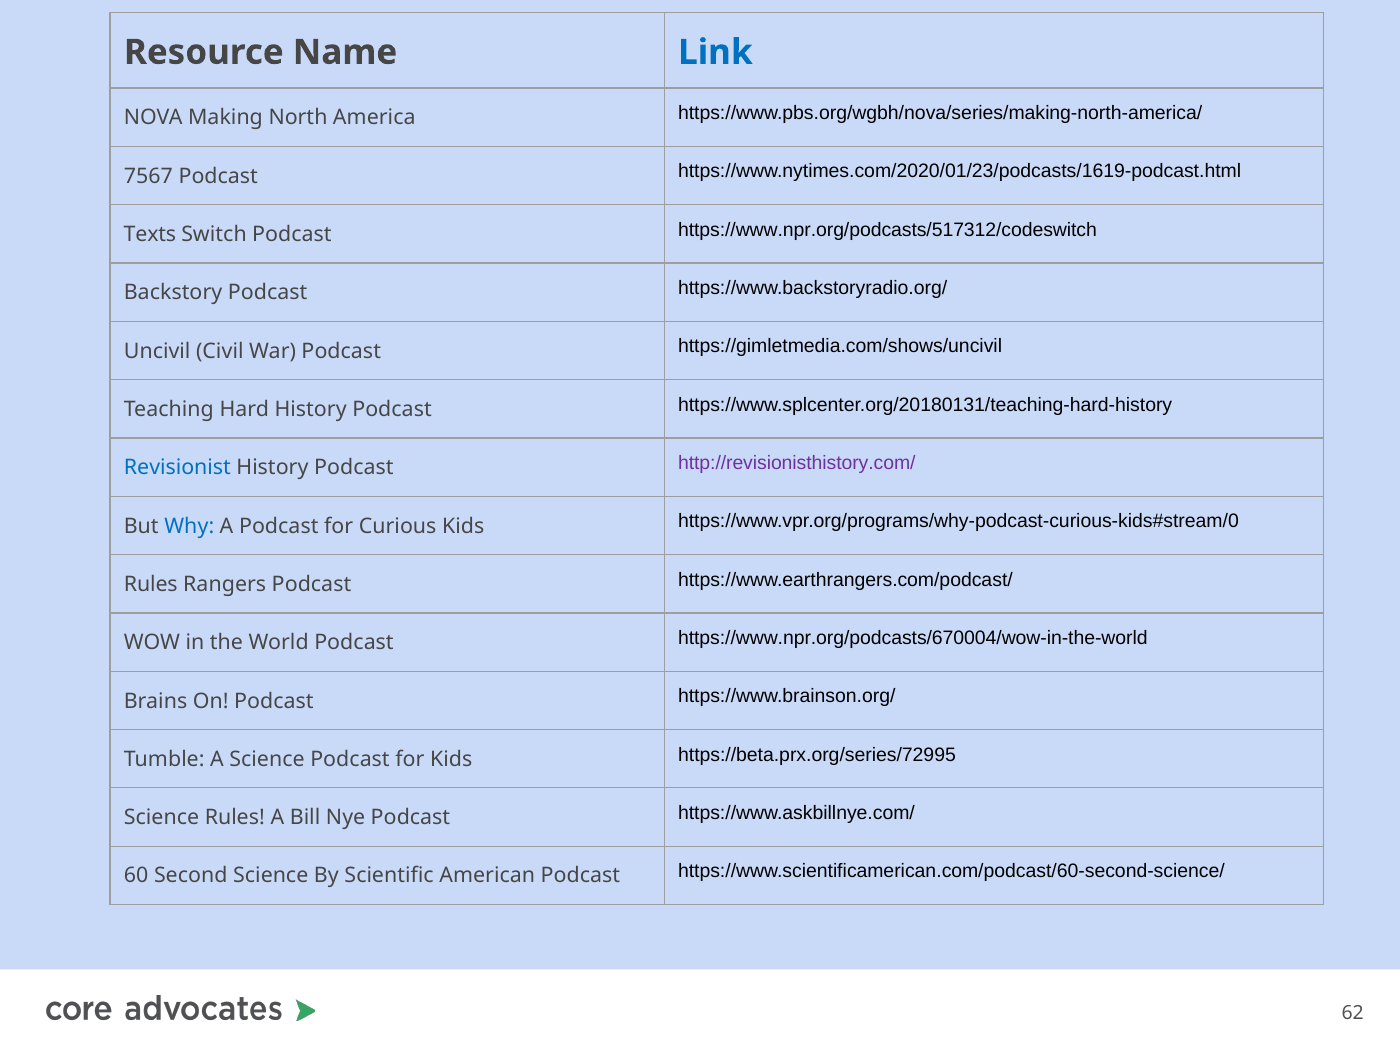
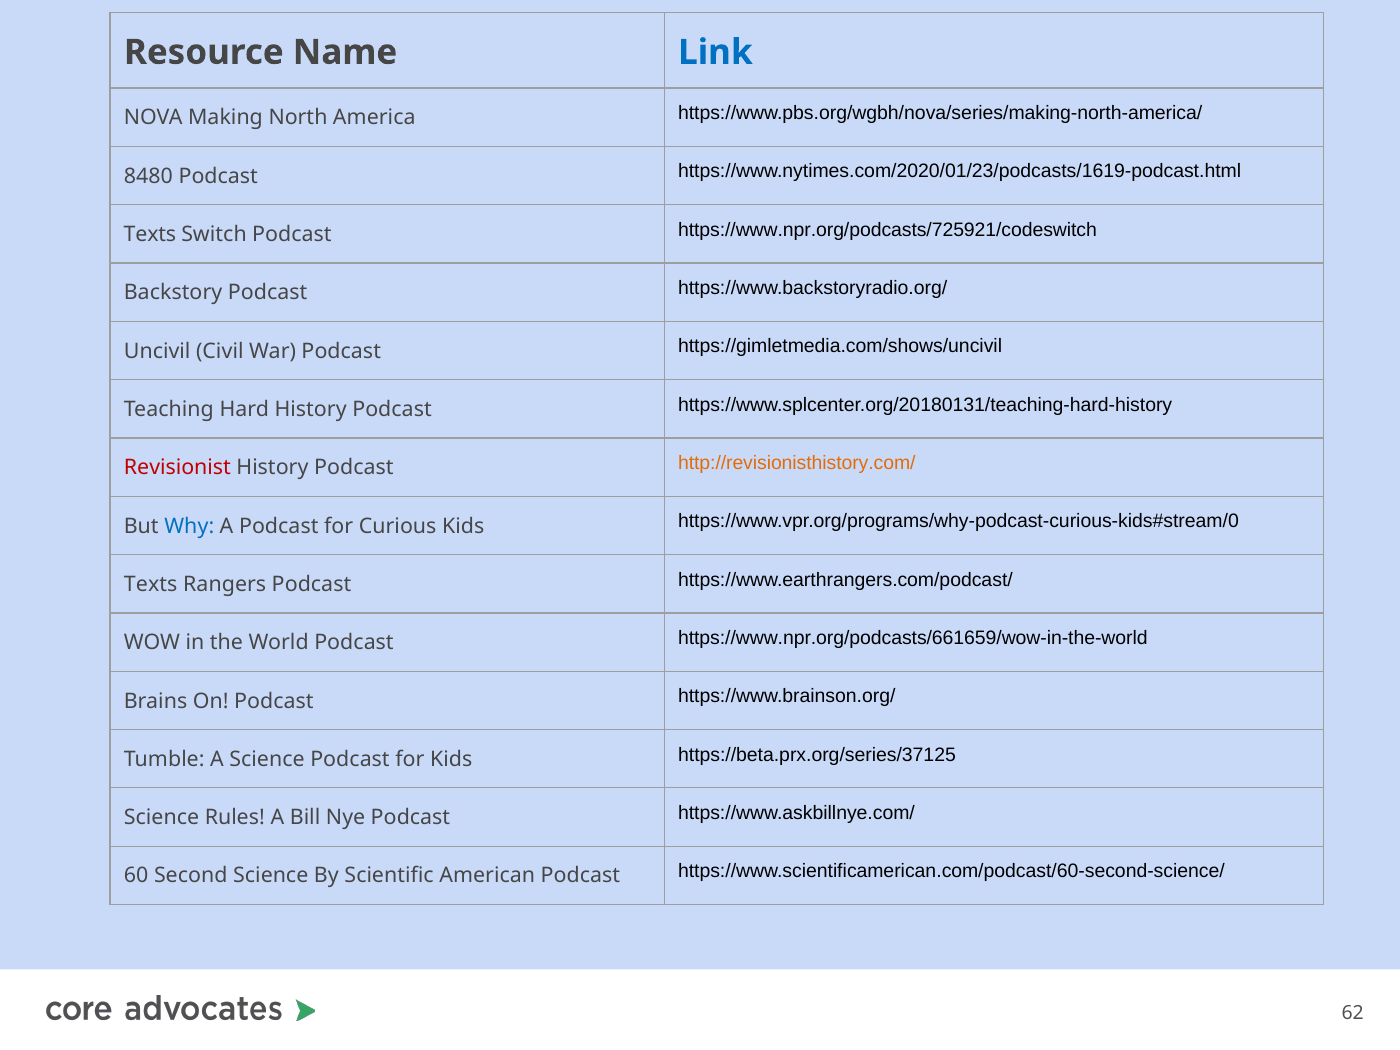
7567: 7567 -> 8480
https://www.npr.org/podcasts/517312/codeswitch: https://www.npr.org/podcasts/517312/codeswitch -> https://www.npr.org/podcasts/725921/codeswitch
Revisionist colour: blue -> red
http://revisionisthistory.com/ colour: purple -> orange
Rules at (151, 584): Rules -> Texts
https://www.npr.org/podcasts/670004/wow-in-the-world: https://www.npr.org/podcasts/670004/wow-in-the-world -> https://www.npr.org/podcasts/661659/wow-in-the-world
https://beta.prx.org/series/72995: https://beta.prx.org/series/72995 -> https://beta.prx.org/series/37125
